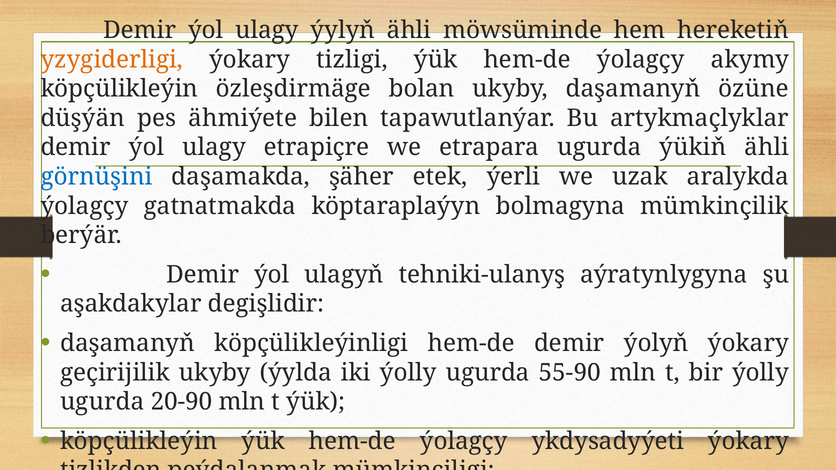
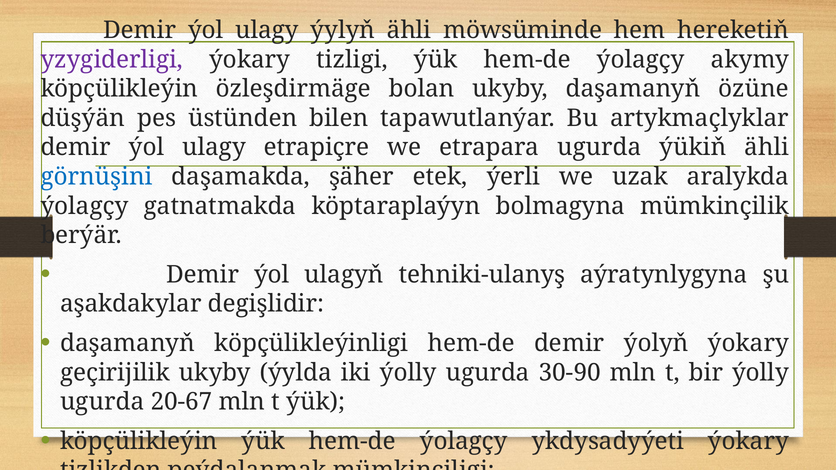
yzygiderligi colour: orange -> purple
ähmiýete: ähmiýete -> üstünden
55-90: 55-90 -> 30-90
20-90: 20-90 -> 20-67
